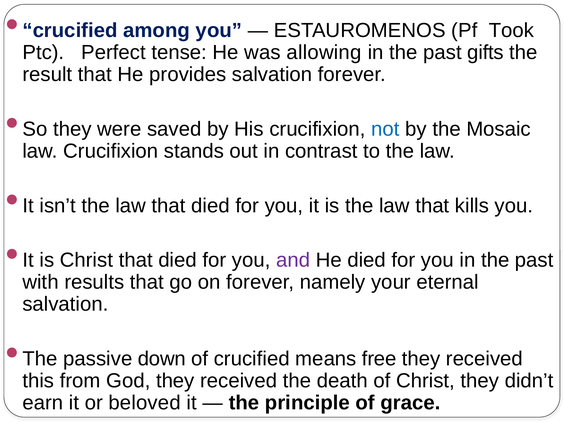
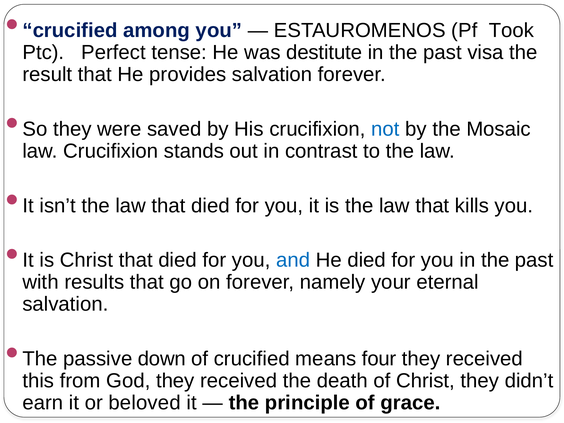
allowing: allowing -> destitute
gifts: gifts -> visa
and colour: purple -> blue
free: free -> four
